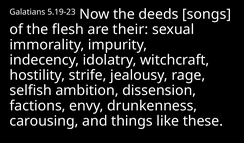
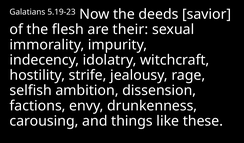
songs: songs -> savior
